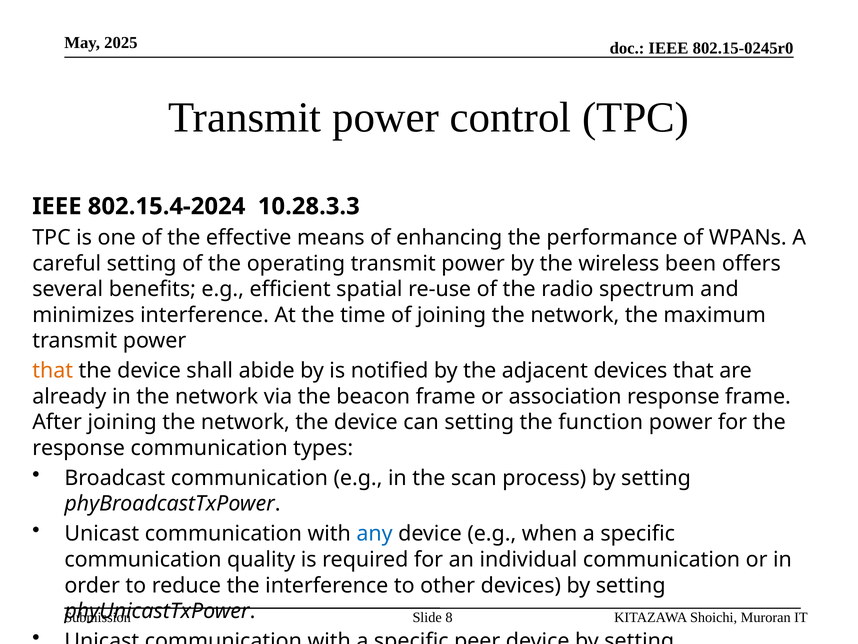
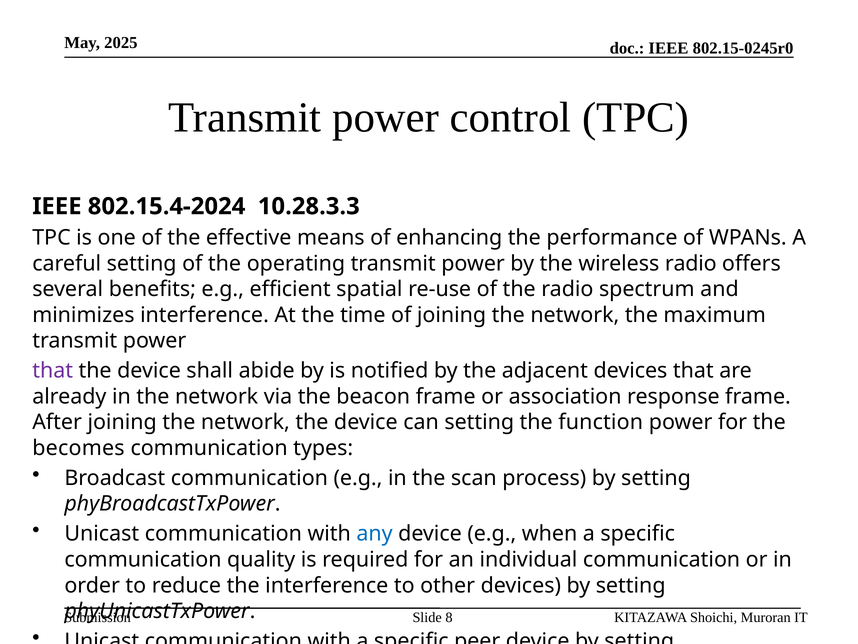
wireless been: been -> radio
that at (53, 370) colour: orange -> purple
response at (79, 448): response -> becomes
